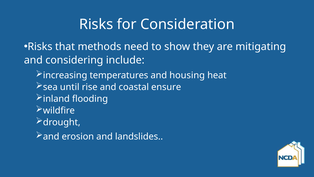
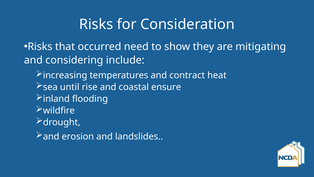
methods: methods -> occurred
housing: housing -> contract
